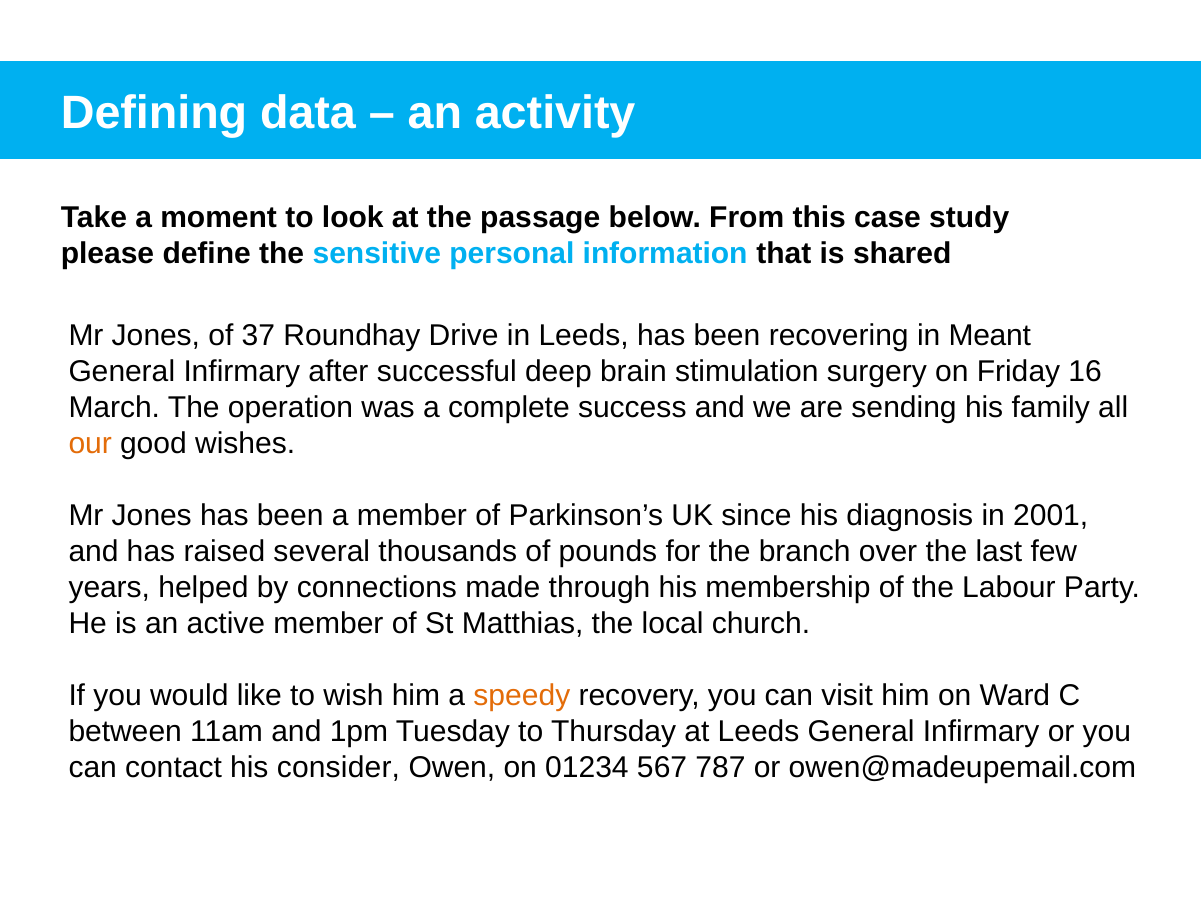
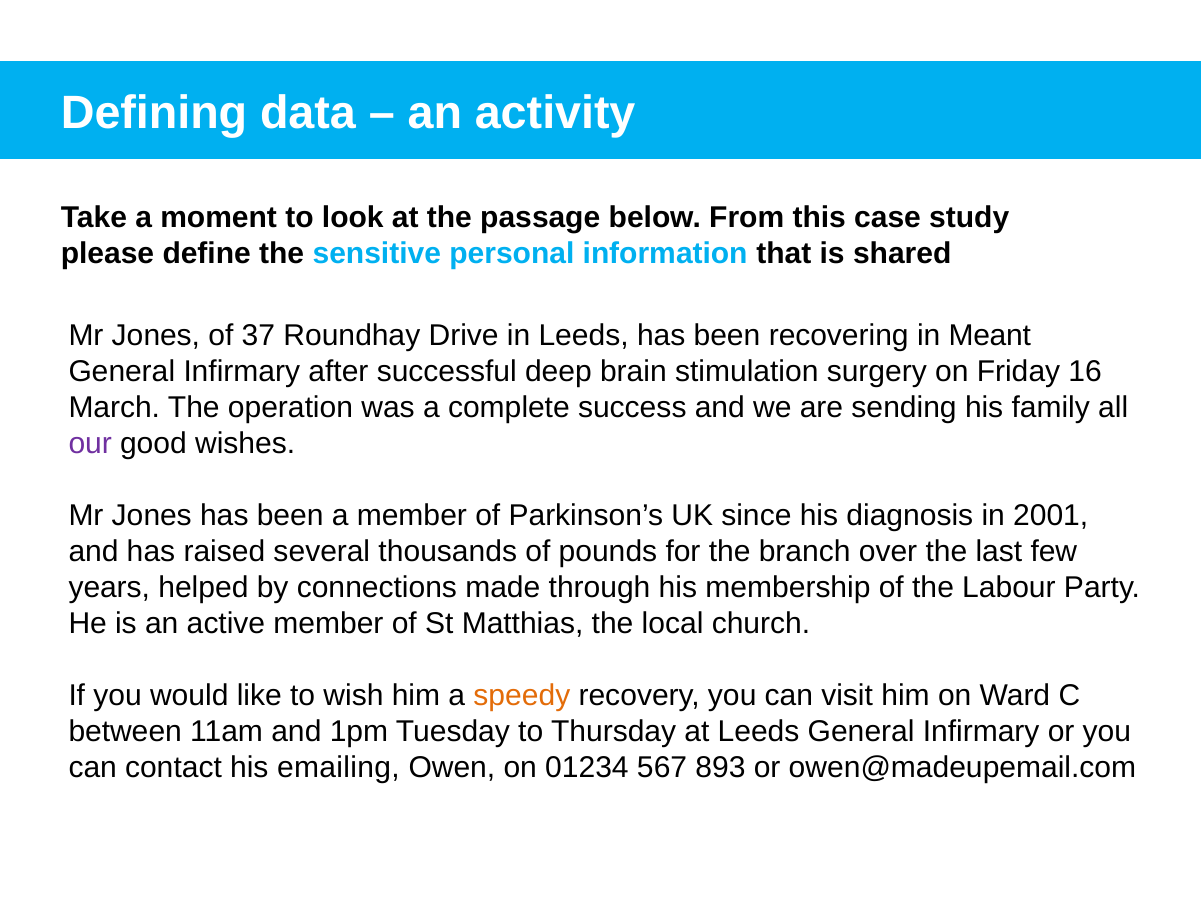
our colour: orange -> purple
consider: consider -> emailing
787: 787 -> 893
